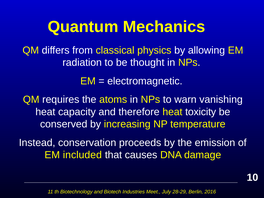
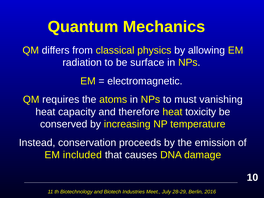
thought: thought -> surface
warn: warn -> must
